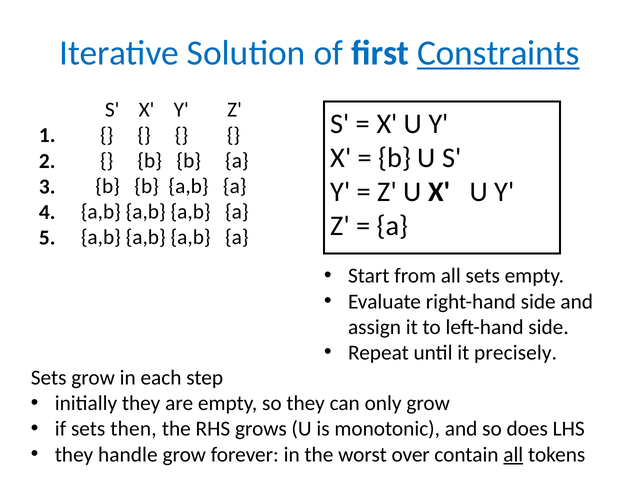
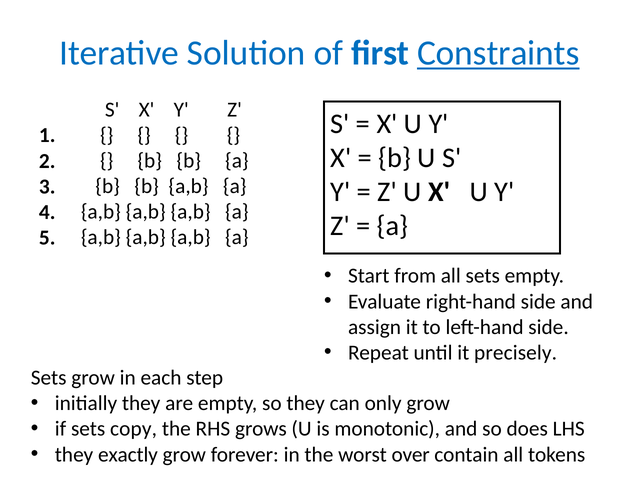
then: then -> copy
handle: handle -> exactly
all at (513, 455) underline: present -> none
